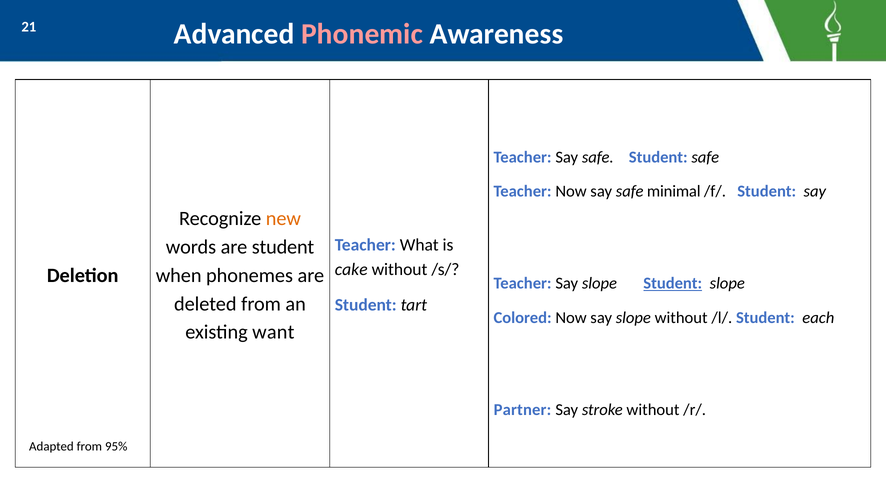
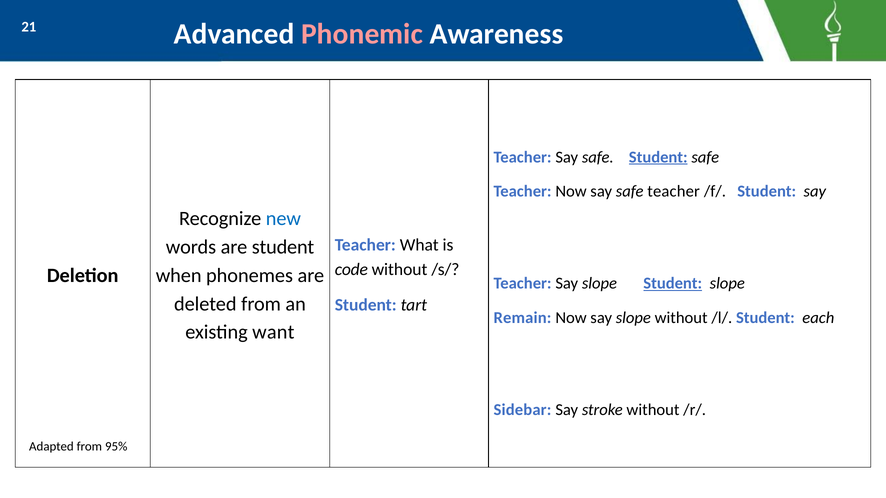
Student at (658, 157) underline: none -> present
say safe minimal: minimal -> teacher
new colour: orange -> blue
cake: cake -> code
Colored: Colored -> Remain
Partner: Partner -> Sidebar
